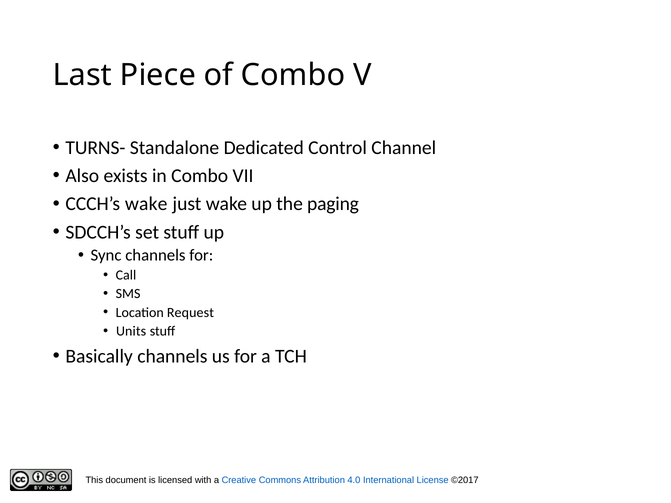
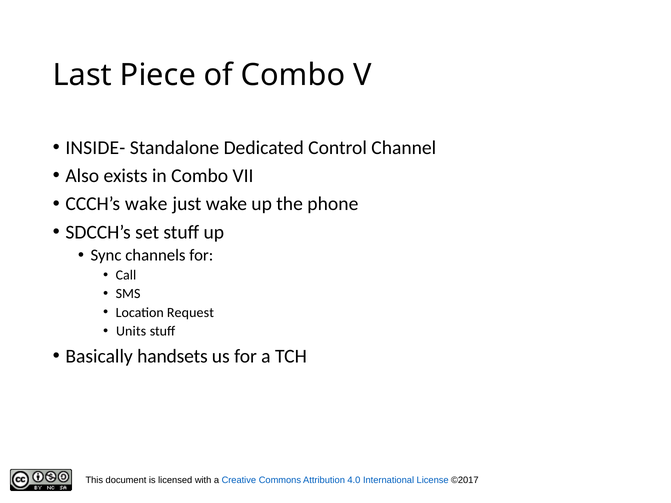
TURNS-: TURNS- -> INSIDE-
paging: paging -> phone
Basically channels: channels -> handsets
